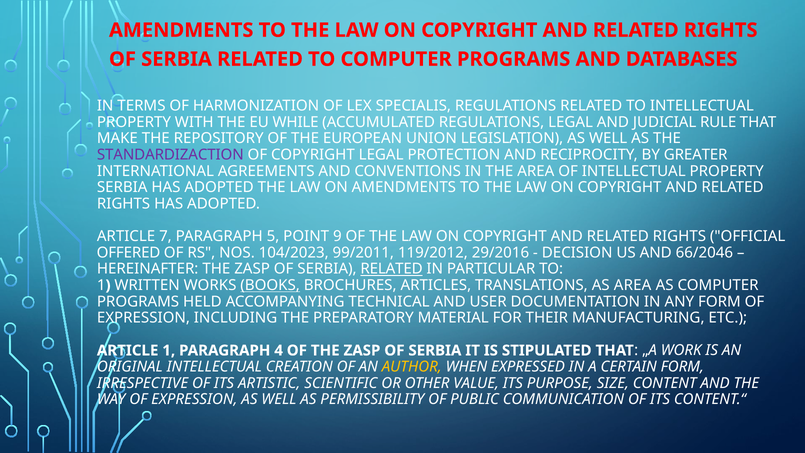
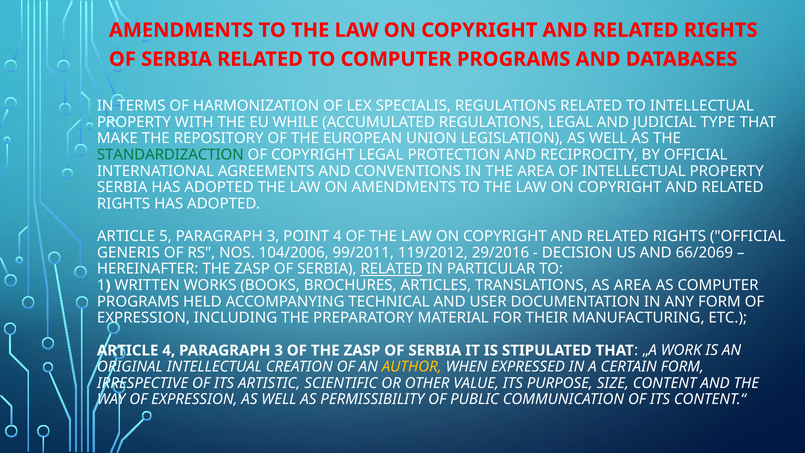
RULE: RULE -> TYPE
STANDARDIZACTION colour: purple -> green
BY GREATER: GREATER -> OFFICIAL
7: 7 -> 5
5 at (273, 236): 5 -> 3
POINT 9: 9 -> 4
OFFERED: OFFERED -> GENERIS
104/2023: 104/2023 -> 104/2006
66/2046: 66/2046 -> 66/2069
BOOKS underline: present -> none
ARTICLE 1: 1 -> 4
4 at (279, 350): 4 -> 3
